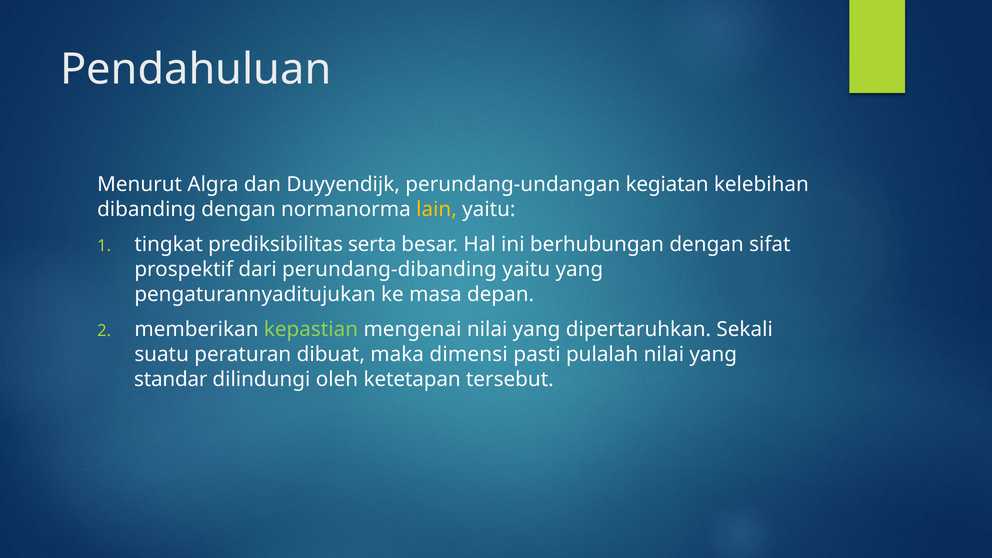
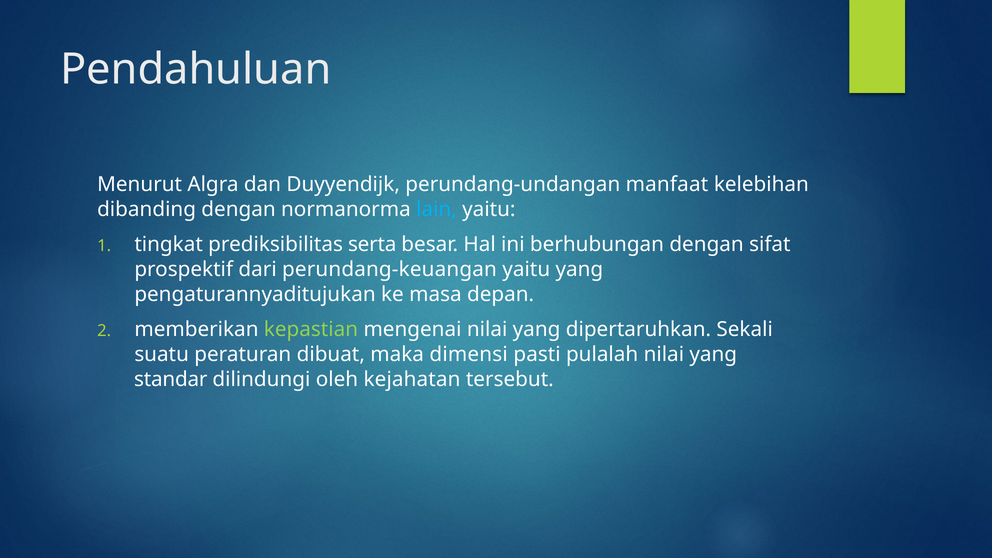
kegiatan: kegiatan -> manfaat
lain colour: yellow -> light blue
perundang-dibanding: perundang-dibanding -> perundang-keuangan
ketetapan: ketetapan -> kejahatan
